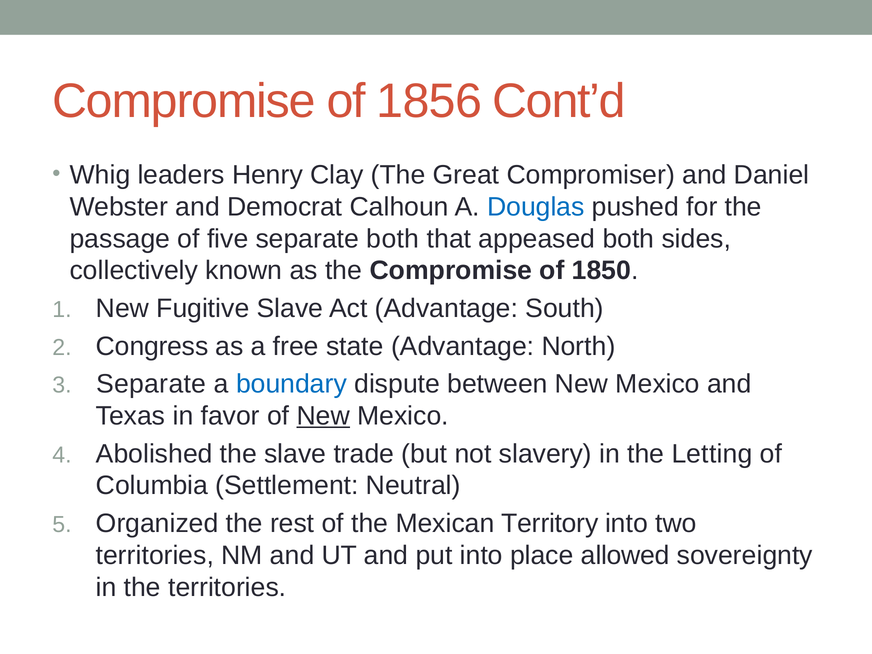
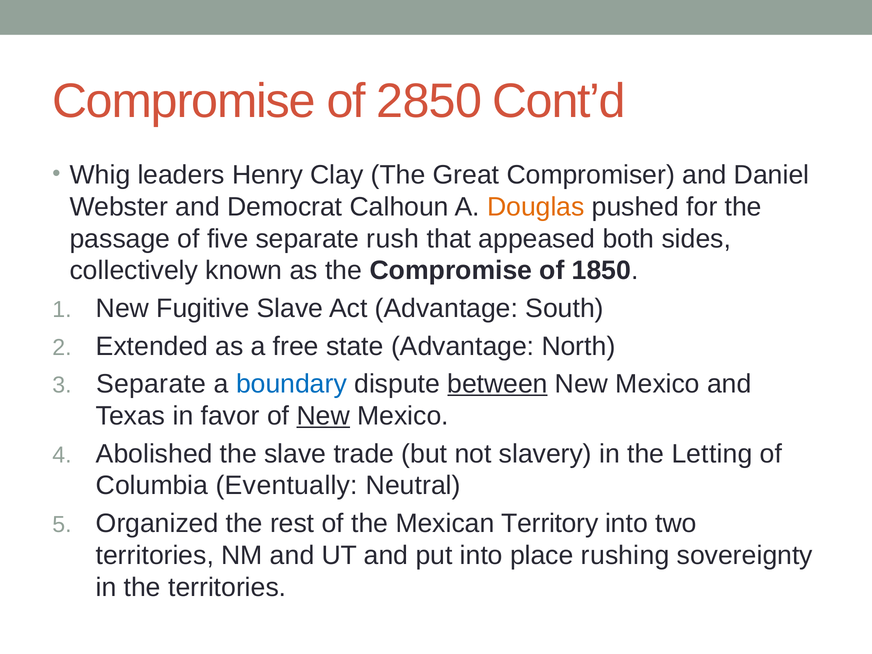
1856: 1856 -> 2850
Douglas colour: blue -> orange
separate both: both -> rush
Congress: Congress -> Extended
between underline: none -> present
Settlement: Settlement -> Eventually
allowed: allowed -> rushing
